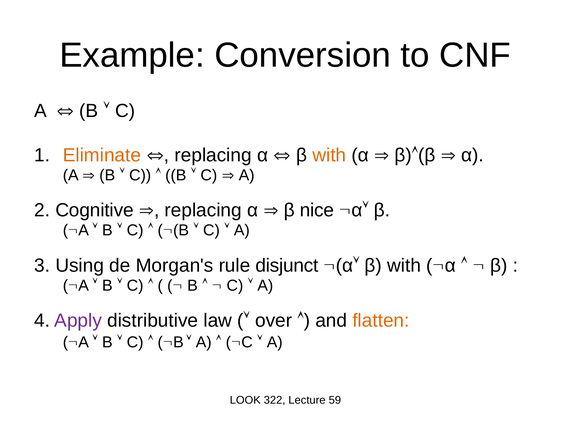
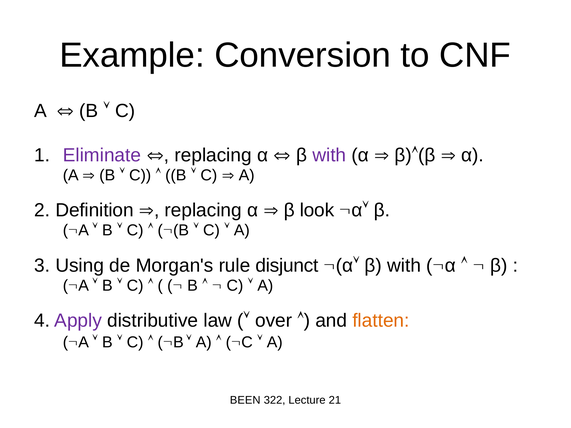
Eliminate colour: orange -> purple
with at (329, 155) colour: orange -> purple
Cognitive: Cognitive -> Definition
nice: nice -> look
LOOK: LOOK -> BEEN
59: 59 -> 21
